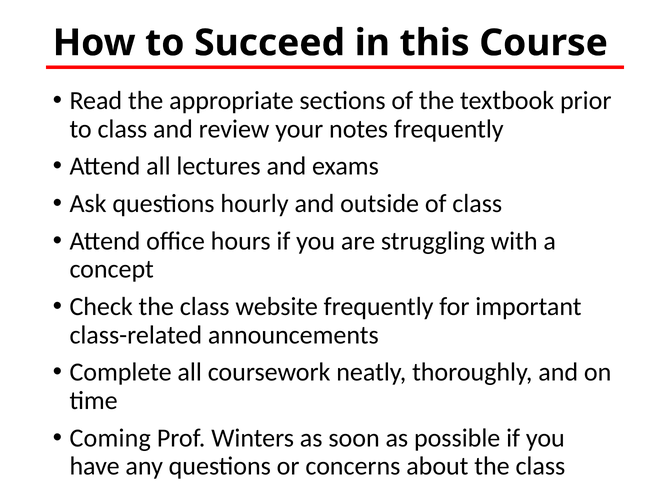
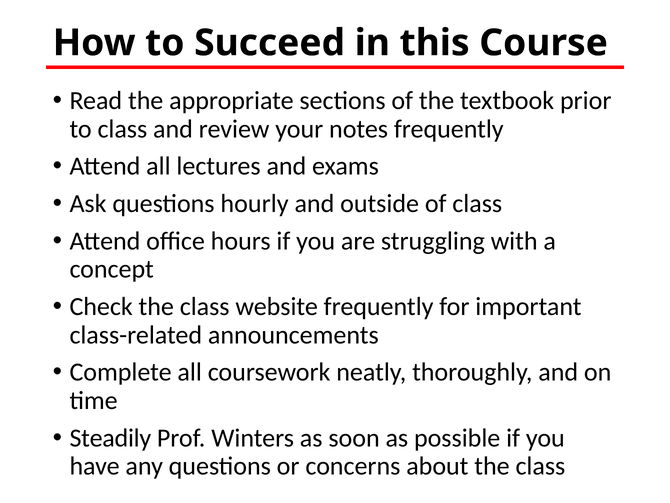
Coming: Coming -> Steadily
